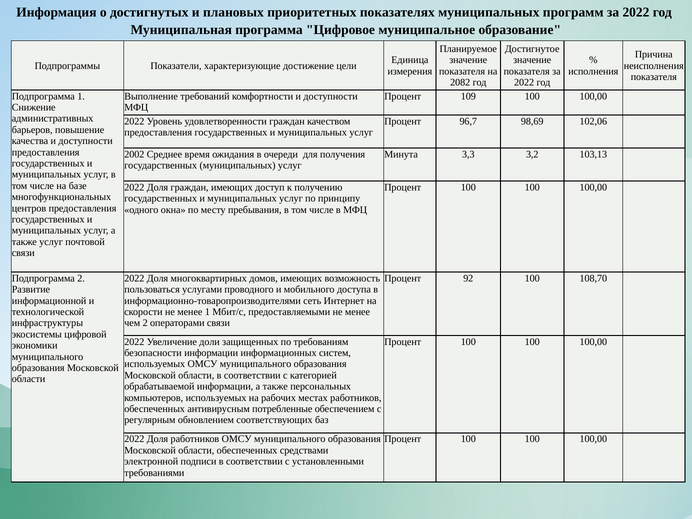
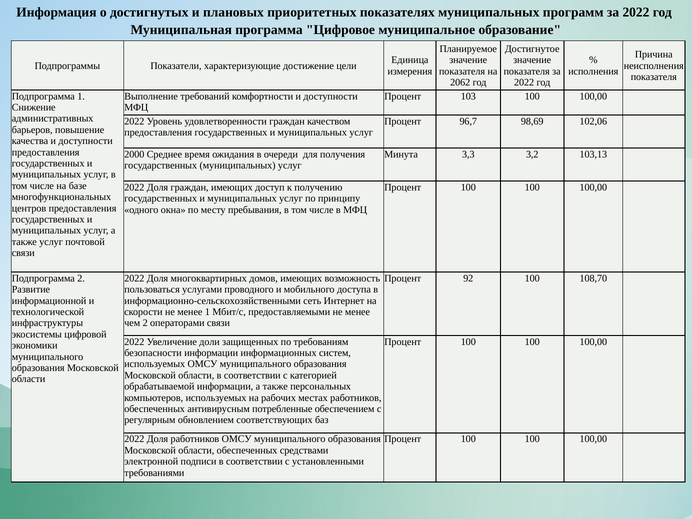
2082: 2082 -> 2062
109: 109 -> 103
2002: 2002 -> 2000
информационно-товаропроизводителями: информационно-товаропроизводителями -> информационно-сельскохозяйственными
